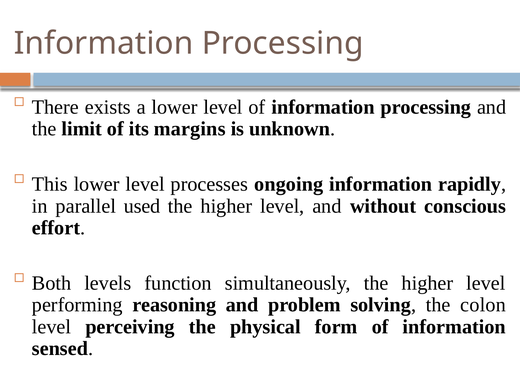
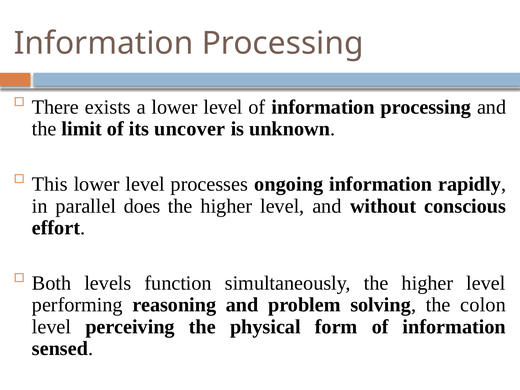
margins: margins -> uncover
used: used -> does
